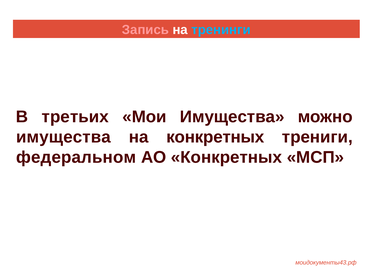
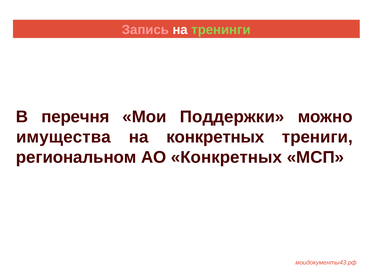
тренинги colour: light blue -> light green
третьих: третьих -> перечня
Мои Имущества: Имущества -> Поддержки
федеральном: федеральном -> региональном
